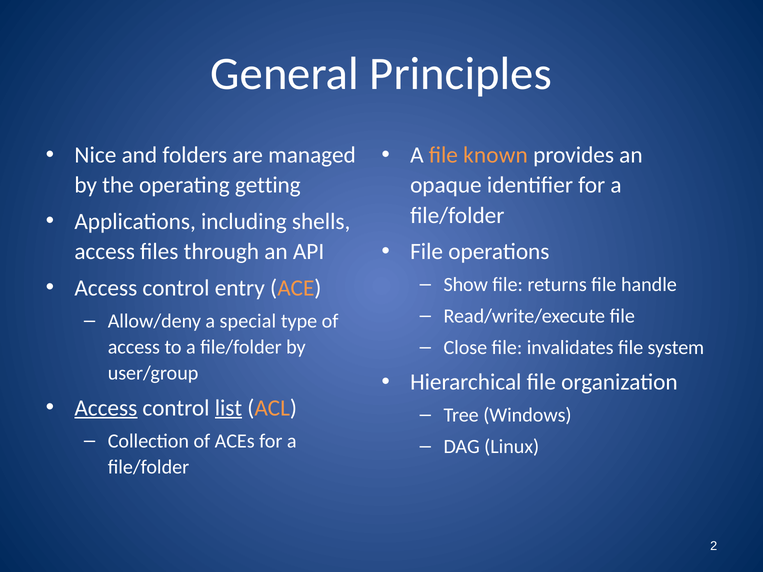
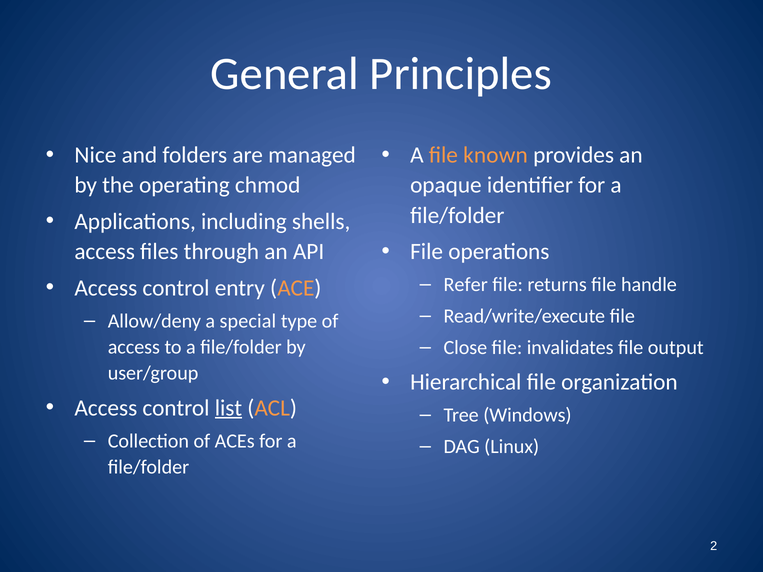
getting: getting -> chmod
Show: Show -> Refer
system: system -> output
Access at (106, 408) underline: present -> none
